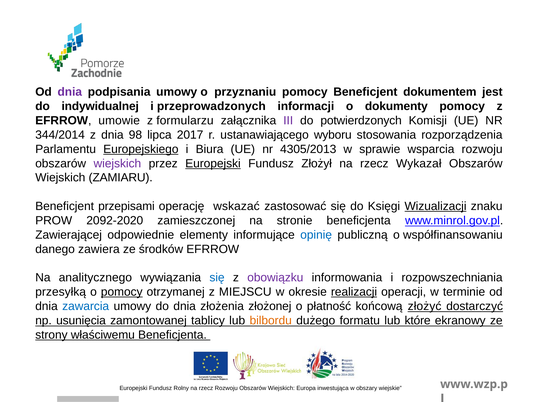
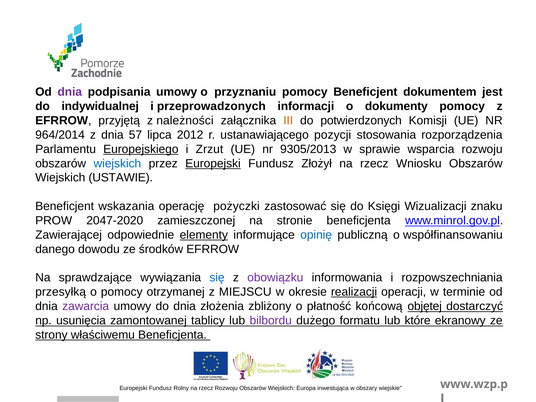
umowie: umowie -> przyjętą
formularzu: formularzu -> należności
III colour: purple -> orange
344/2014: 344/2014 -> 964/2014
98: 98 -> 57
2017: 2017 -> 2012
wyboru: wyboru -> pozycji
Biura: Biura -> Zrzut
4305/2013: 4305/2013 -> 9305/2013
wiejskich at (117, 163) colour: purple -> blue
Wykazał: Wykazał -> Wniosku
ZAMIARU: ZAMIARU -> USTAWIE
przepisami: przepisami -> wskazania
wskazać: wskazać -> pożyczki
Wizualizacji underline: present -> none
2092-2020: 2092-2020 -> 2047-2020
elementy underline: none -> present
zawiera: zawiera -> dowodu
analitycznego: analitycznego -> sprawdzające
pomocy at (122, 292) underline: present -> none
zawarcia colour: blue -> purple
złożonej: złożonej -> zbliżony
złożyć: złożyć -> objętej
bilbordu colour: orange -> purple
